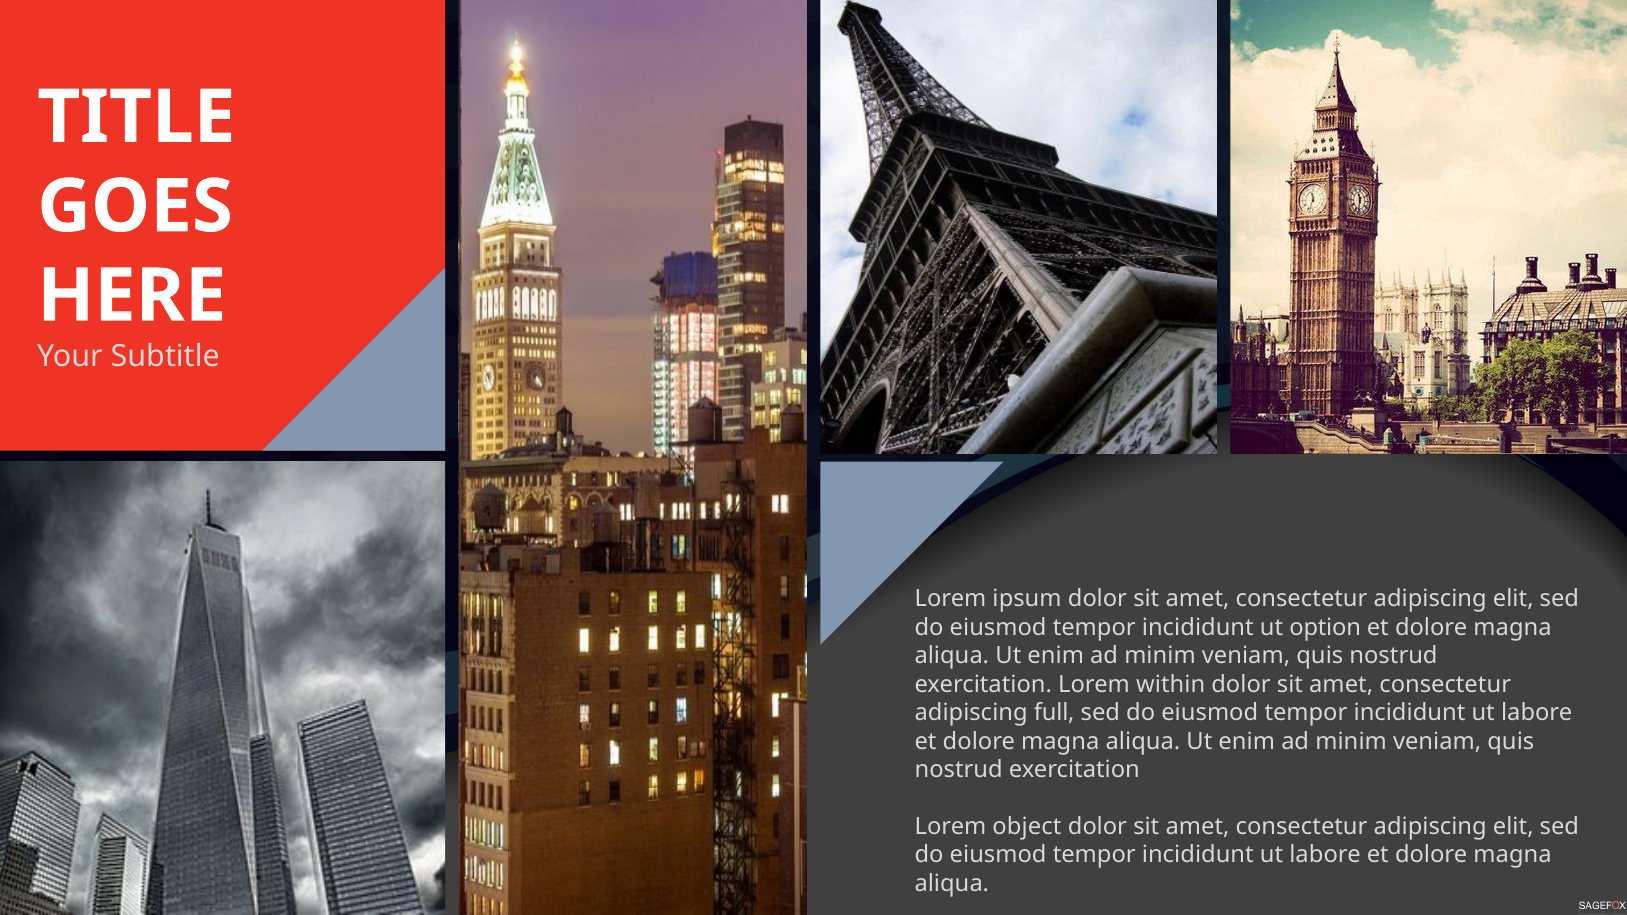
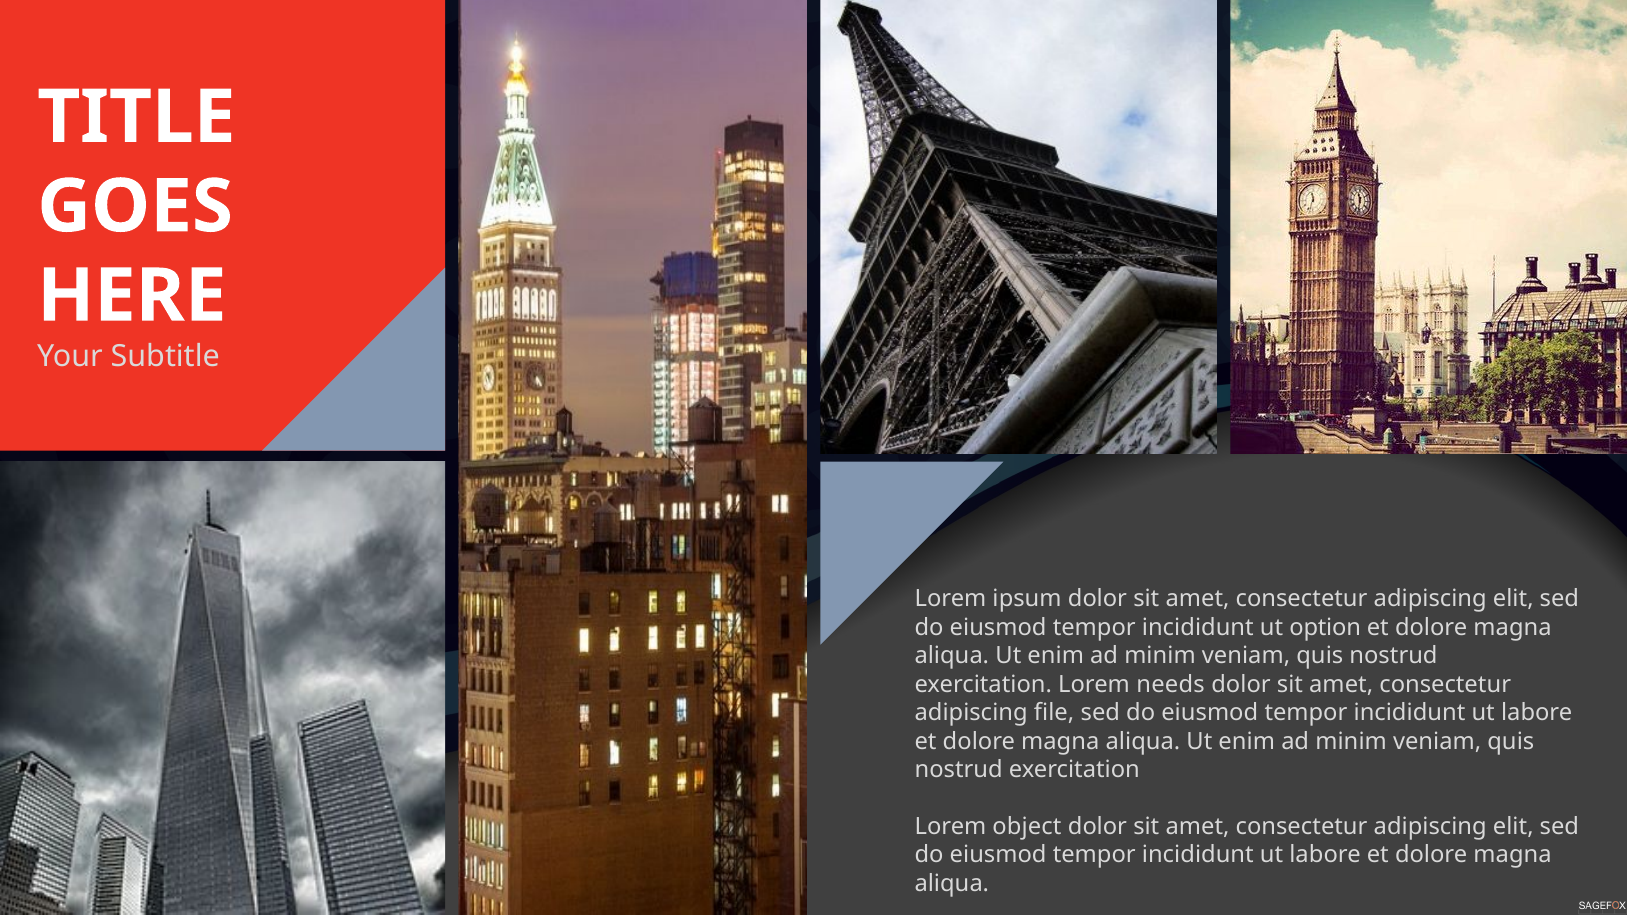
within: within -> needs
full: full -> file
